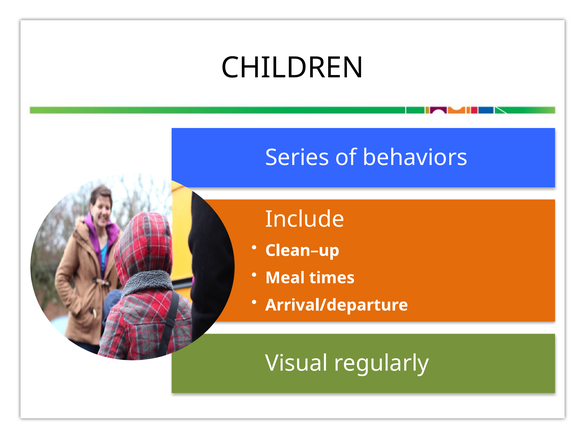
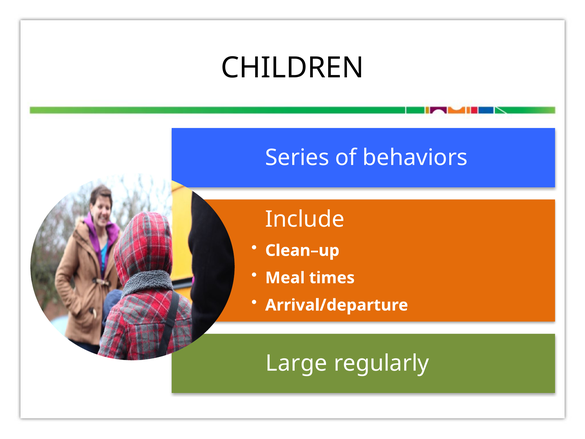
Visual: Visual -> Large
